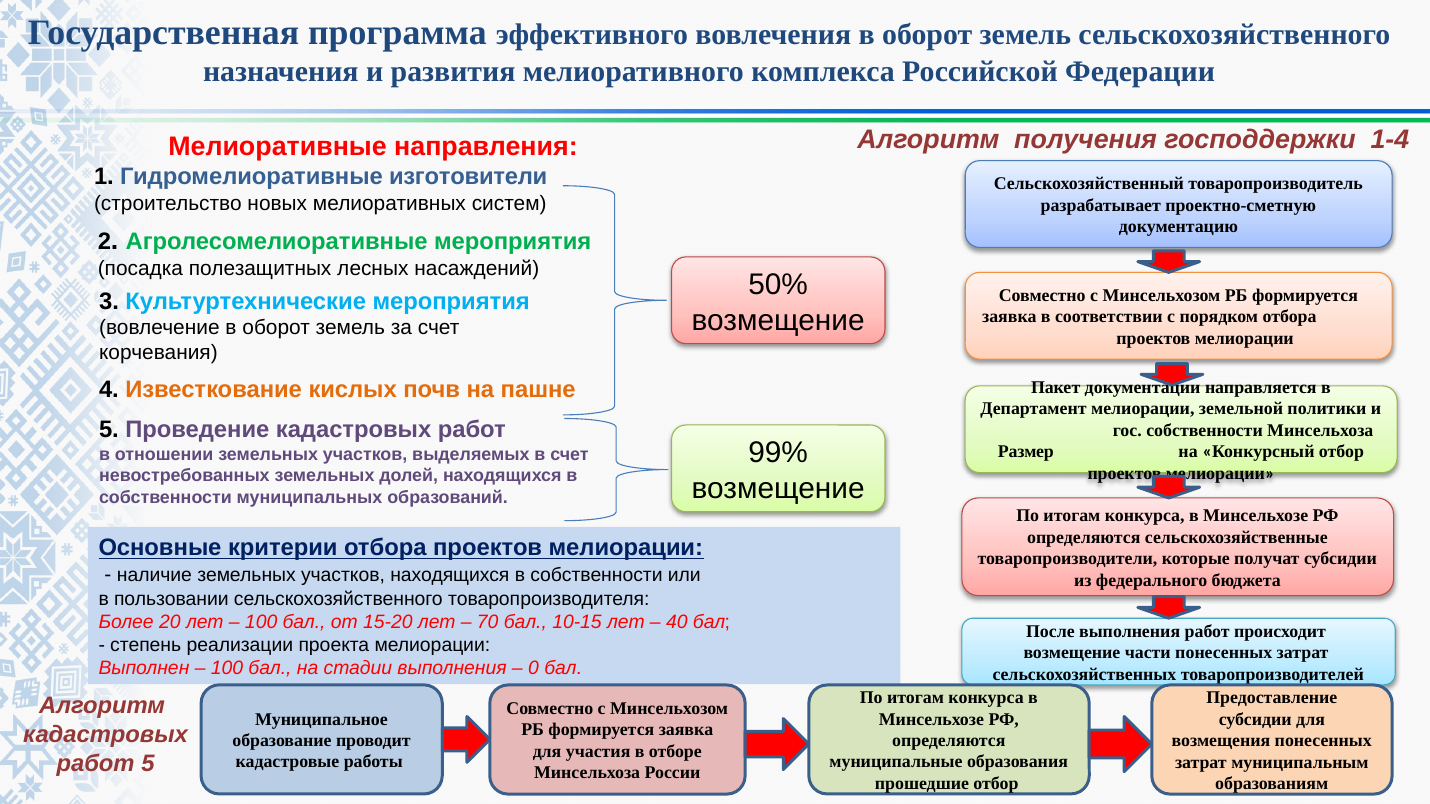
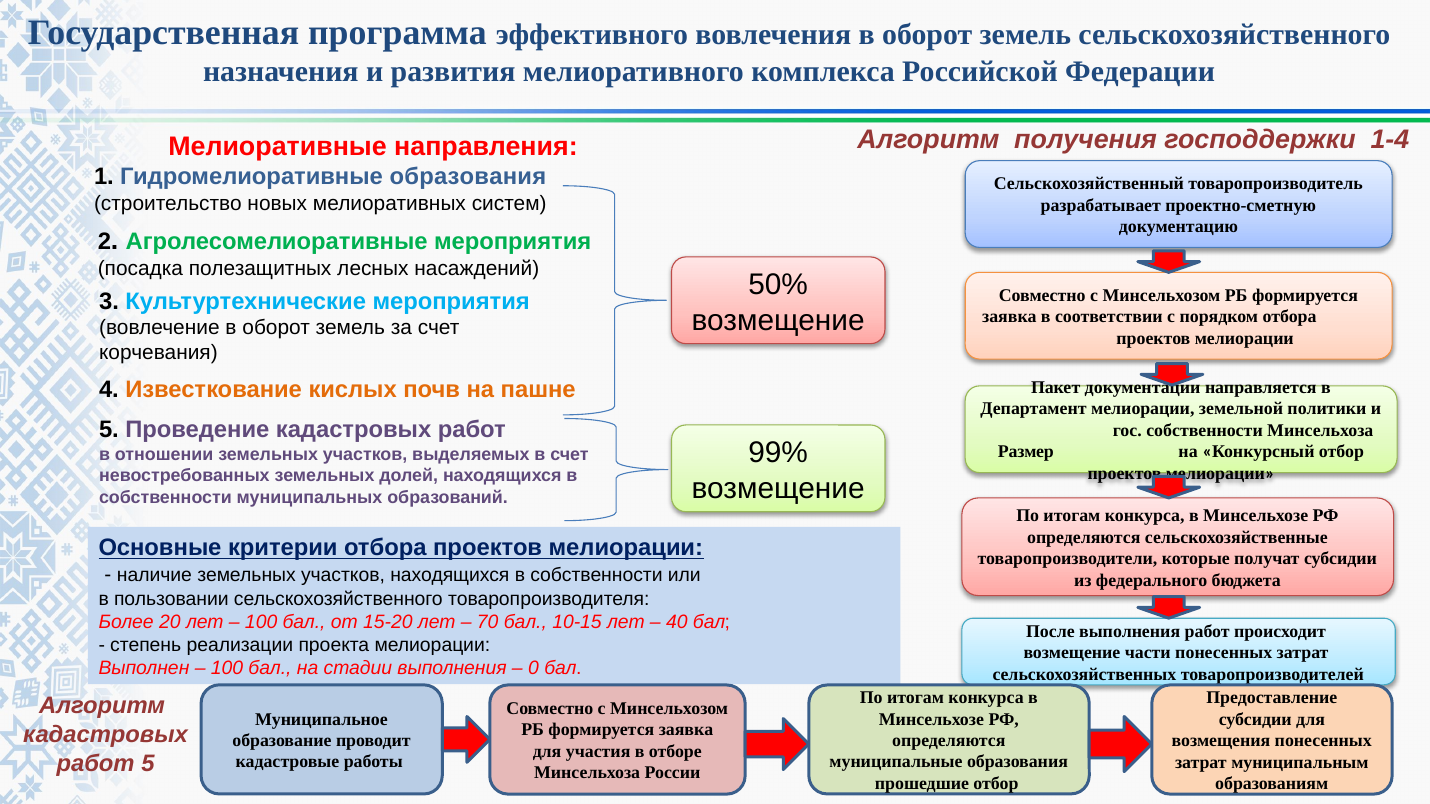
Гидромелиоративные изготовители: изготовители -> образования
